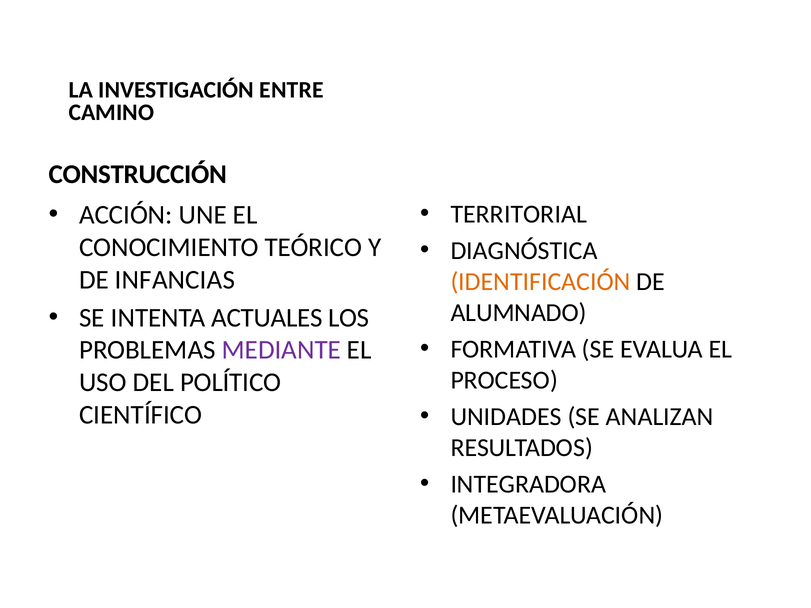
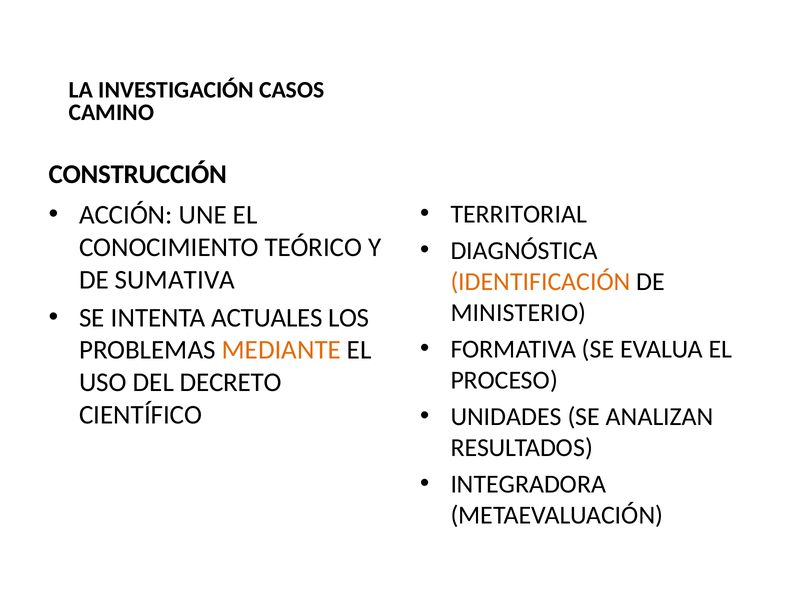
ENTRE: ENTRE -> CASOS
INFANCIAS: INFANCIAS -> SUMATIVA
ALUMNADO: ALUMNADO -> MINISTERIO
MEDIANTE colour: purple -> orange
POLÍTICO: POLÍTICO -> DECRETO
